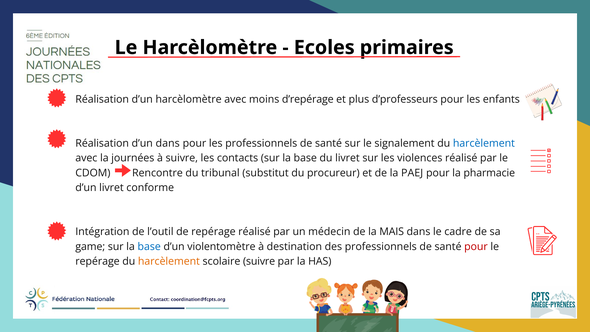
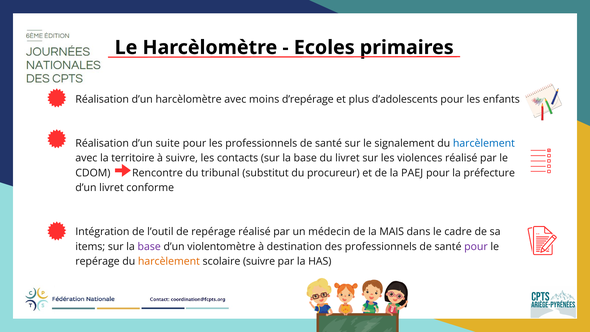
d’professeurs: d’professeurs -> d’adolescents
d’un dans: dans -> suite
journées: journées -> territoire
pharmacie: pharmacie -> préfecture
game: game -> items
base at (149, 246) colour: blue -> purple
pour at (476, 246) colour: red -> purple
